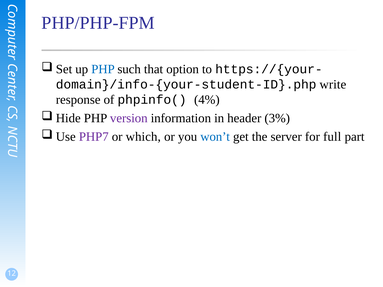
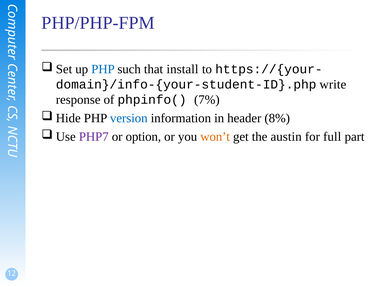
option: option -> install
4%: 4% -> 7%
version colour: purple -> blue
3%: 3% -> 8%
which: which -> option
won’t colour: blue -> orange
server: server -> austin
